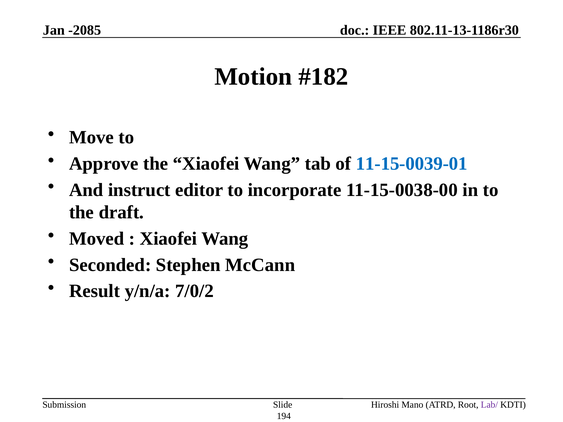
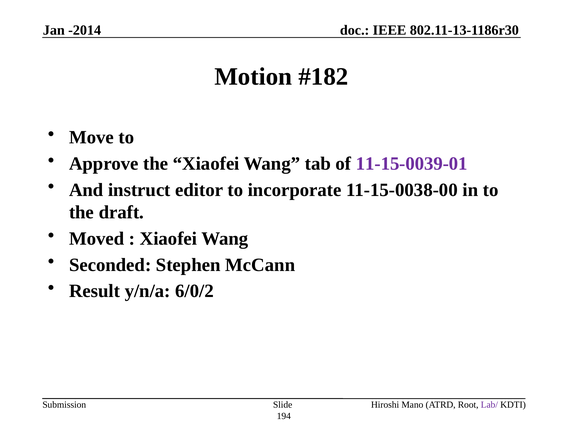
-2085: -2085 -> -2014
11-15-0039-01 colour: blue -> purple
7/0/2: 7/0/2 -> 6/0/2
